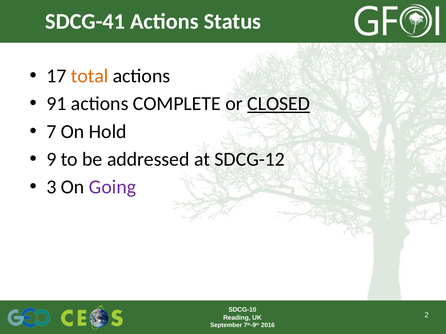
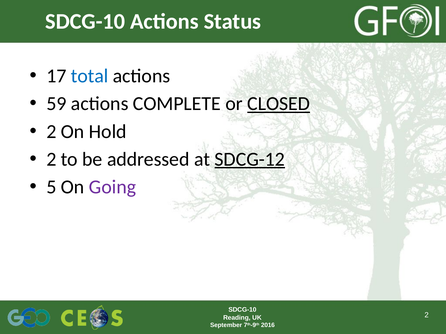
SDCG-41 at (85, 21): SDCG-41 -> SDCG-10
total colour: orange -> blue
91: 91 -> 59
7 at (51, 132): 7 -> 2
9 at (51, 159): 9 -> 2
SDCG-12 underline: none -> present
3: 3 -> 5
